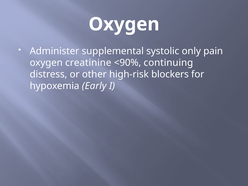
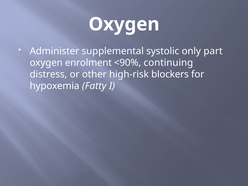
pain: pain -> part
creatinine: creatinine -> enrolment
Early: Early -> Fatty
